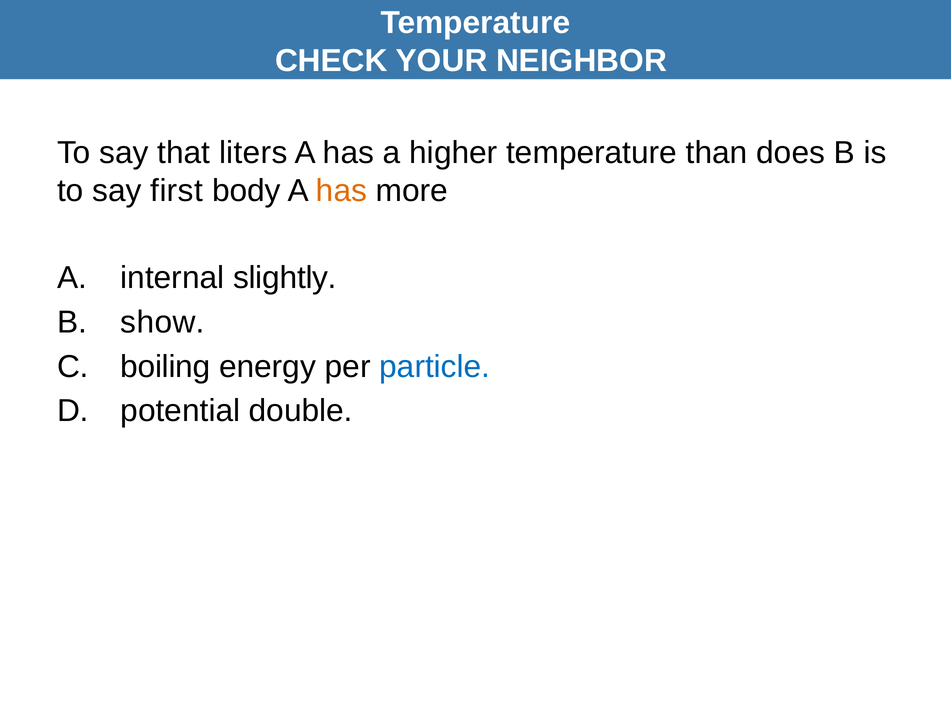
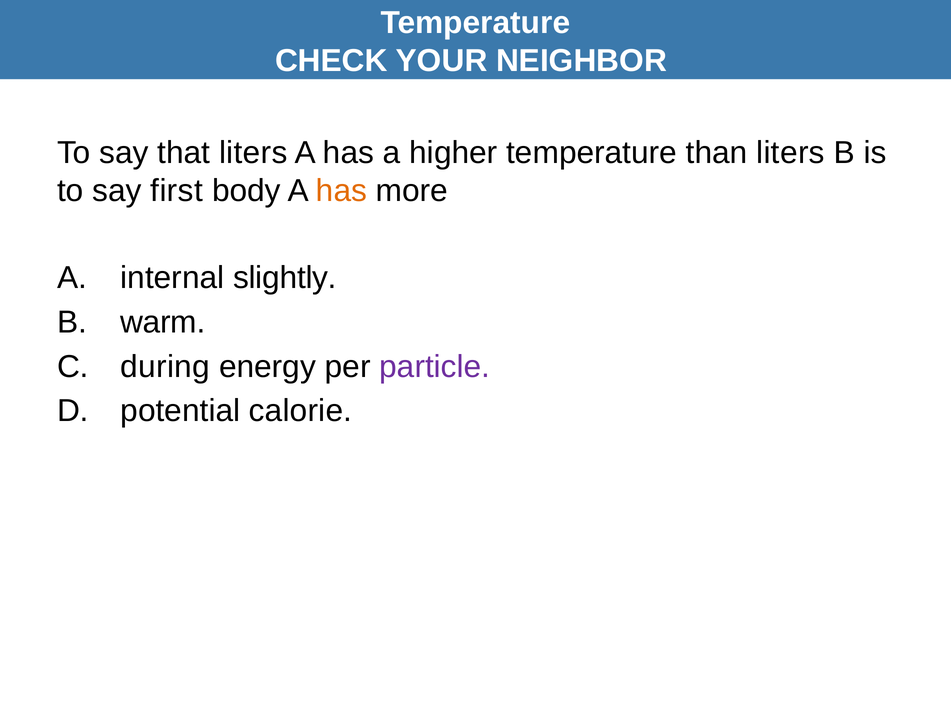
than does: does -> liters
show: show -> warm
boiling: boiling -> during
particle colour: blue -> purple
double: double -> calorie
